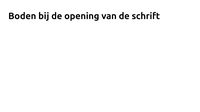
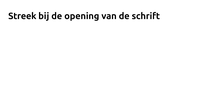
Boden: Boden -> Streek
